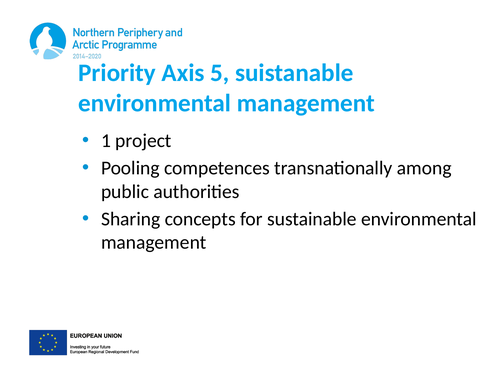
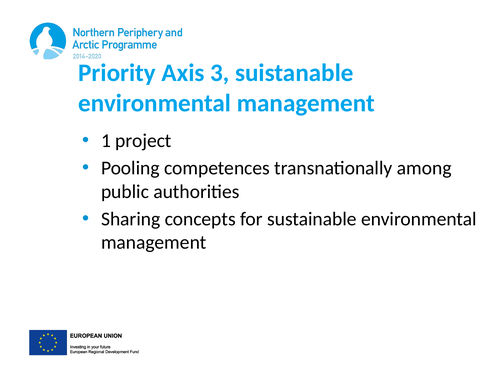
5: 5 -> 3
